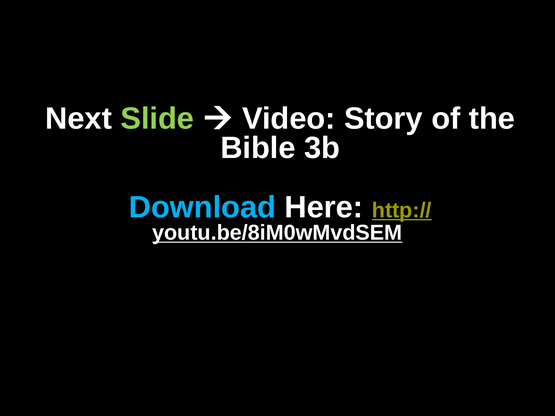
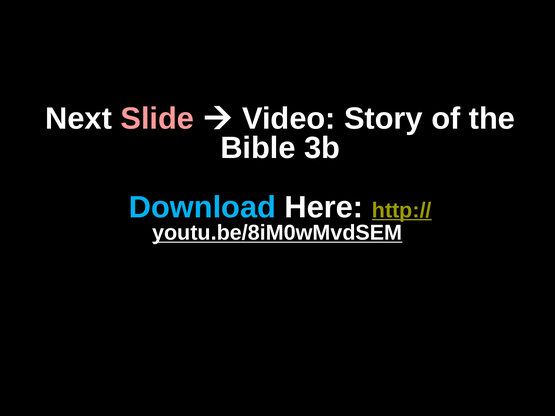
Slide colour: light green -> pink
